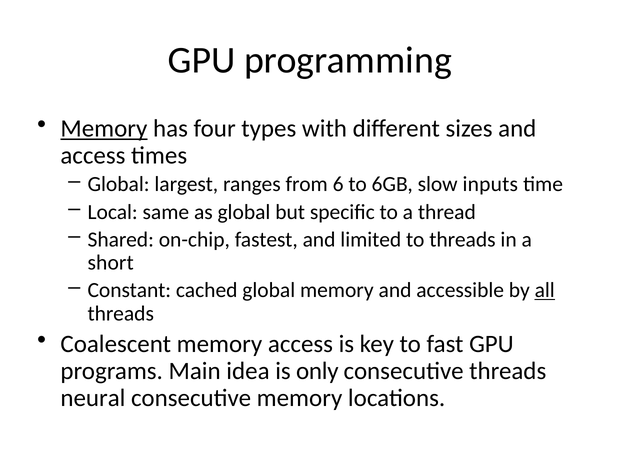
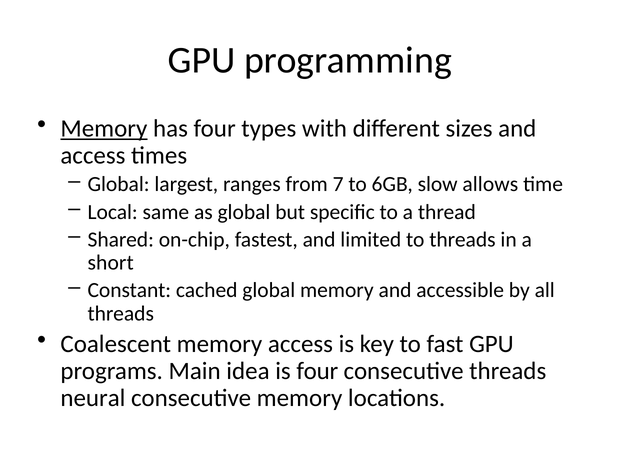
6: 6 -> 7
inputs: inputs -> allows
all underline: present -> none
is only: only -> four
